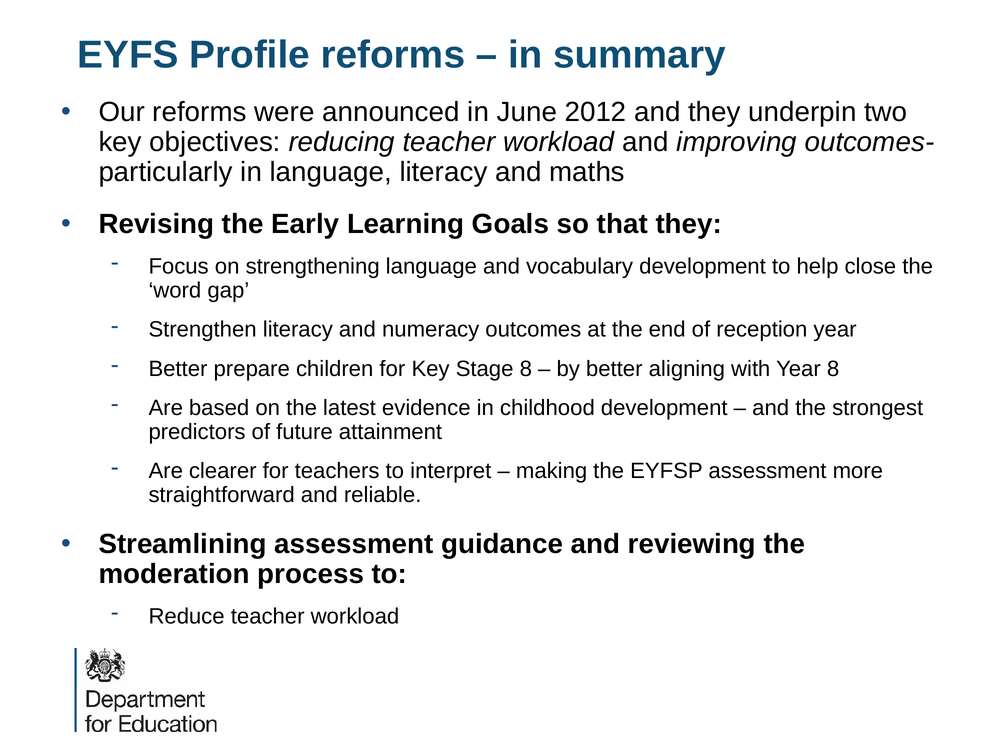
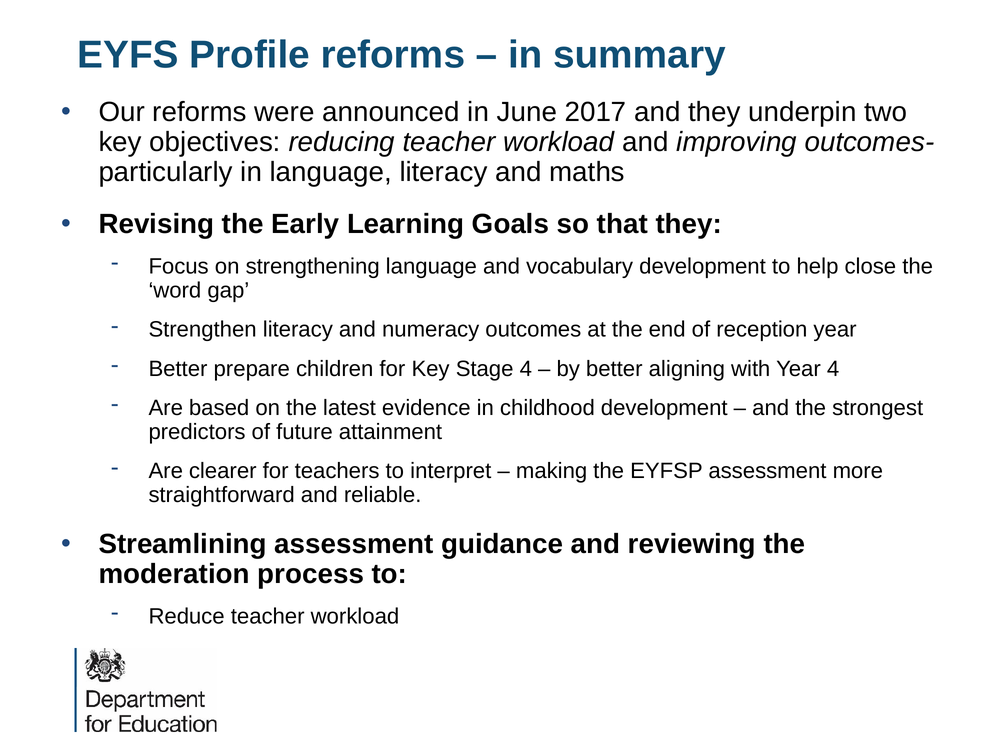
2012: 2012 -> 2017
Stage 8: 8 -> 4
Year 8: 8 -> 4
